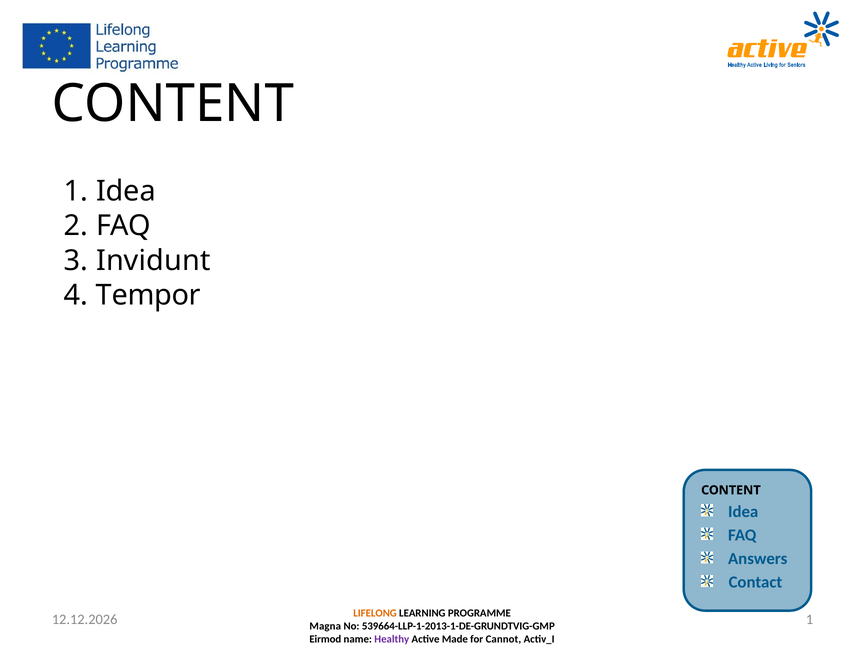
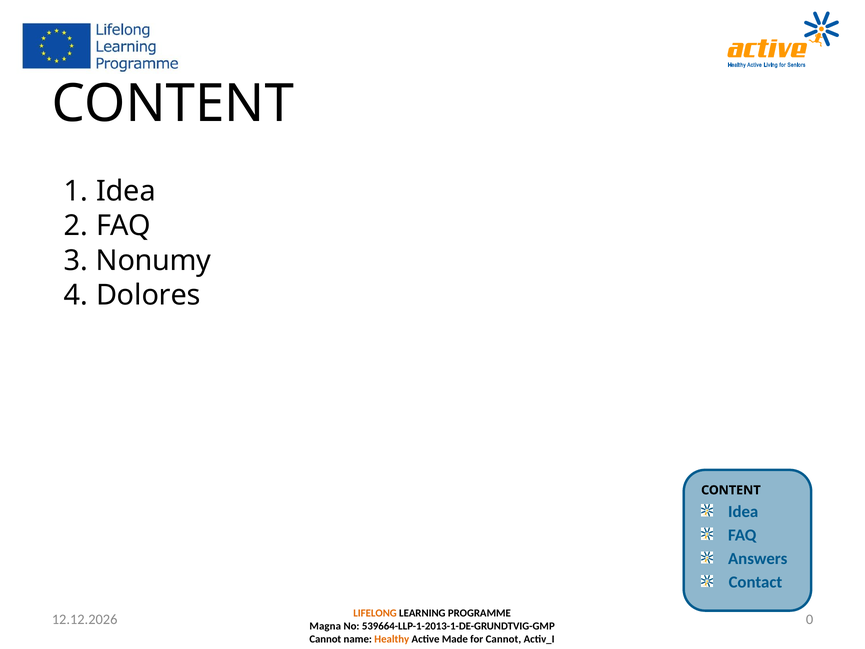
Invidunt: Invidunt -> Nonumy
Tempor: Tempor -> Dolores
1 at (810, 619): 1 -> 0
Eirmod at (325, 639): Eirmod -> Cannot
Healthy colour: purple -> orange
